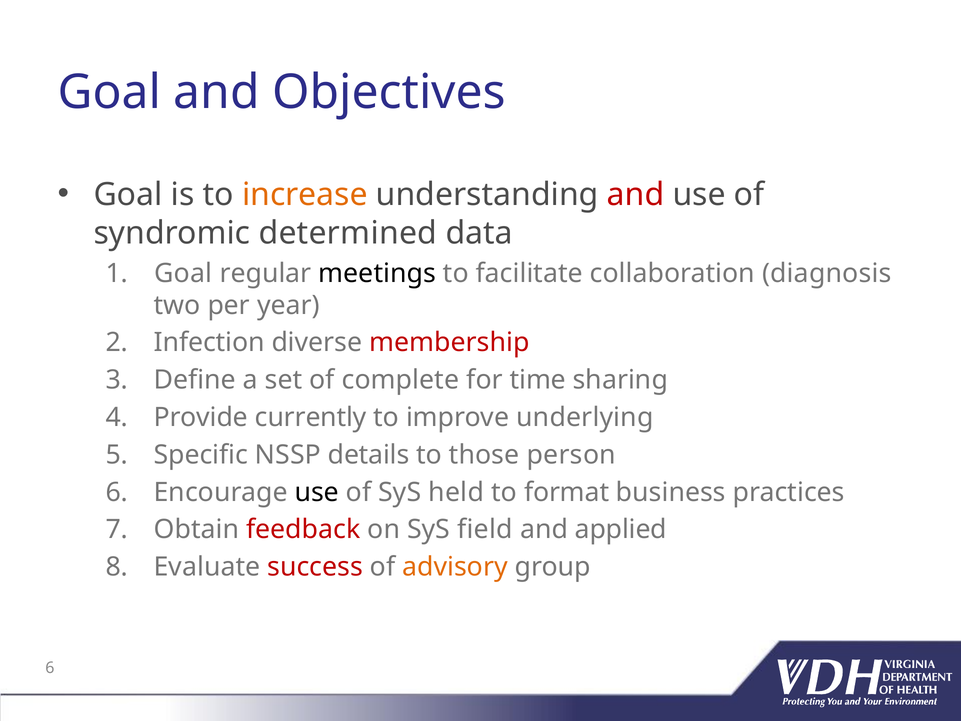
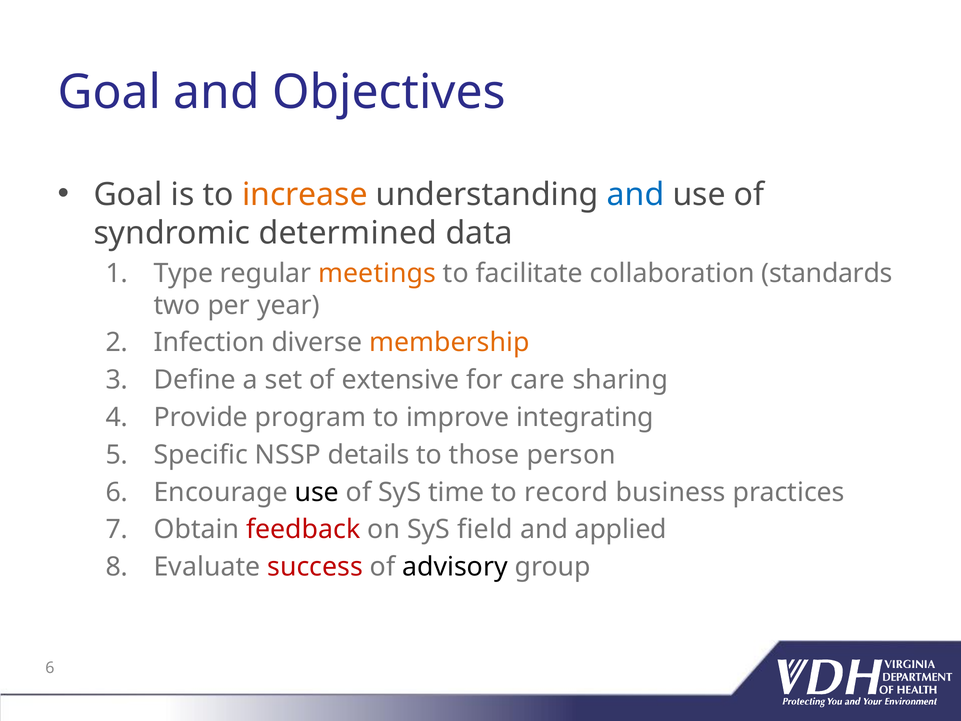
and at (635, 194) colour: red -> blue
Goal at (183, 273): Goal -> Type
meetings colour: black -> orange
diagnosis: diagnosis -> standards
membership colour: red -> orange
complete: complete -> extensive
time: time -> care
currently: currently -> program
underlying: underlying -> integrating
held: held -> time
format: format -> record
advisory colour: orange -> black
